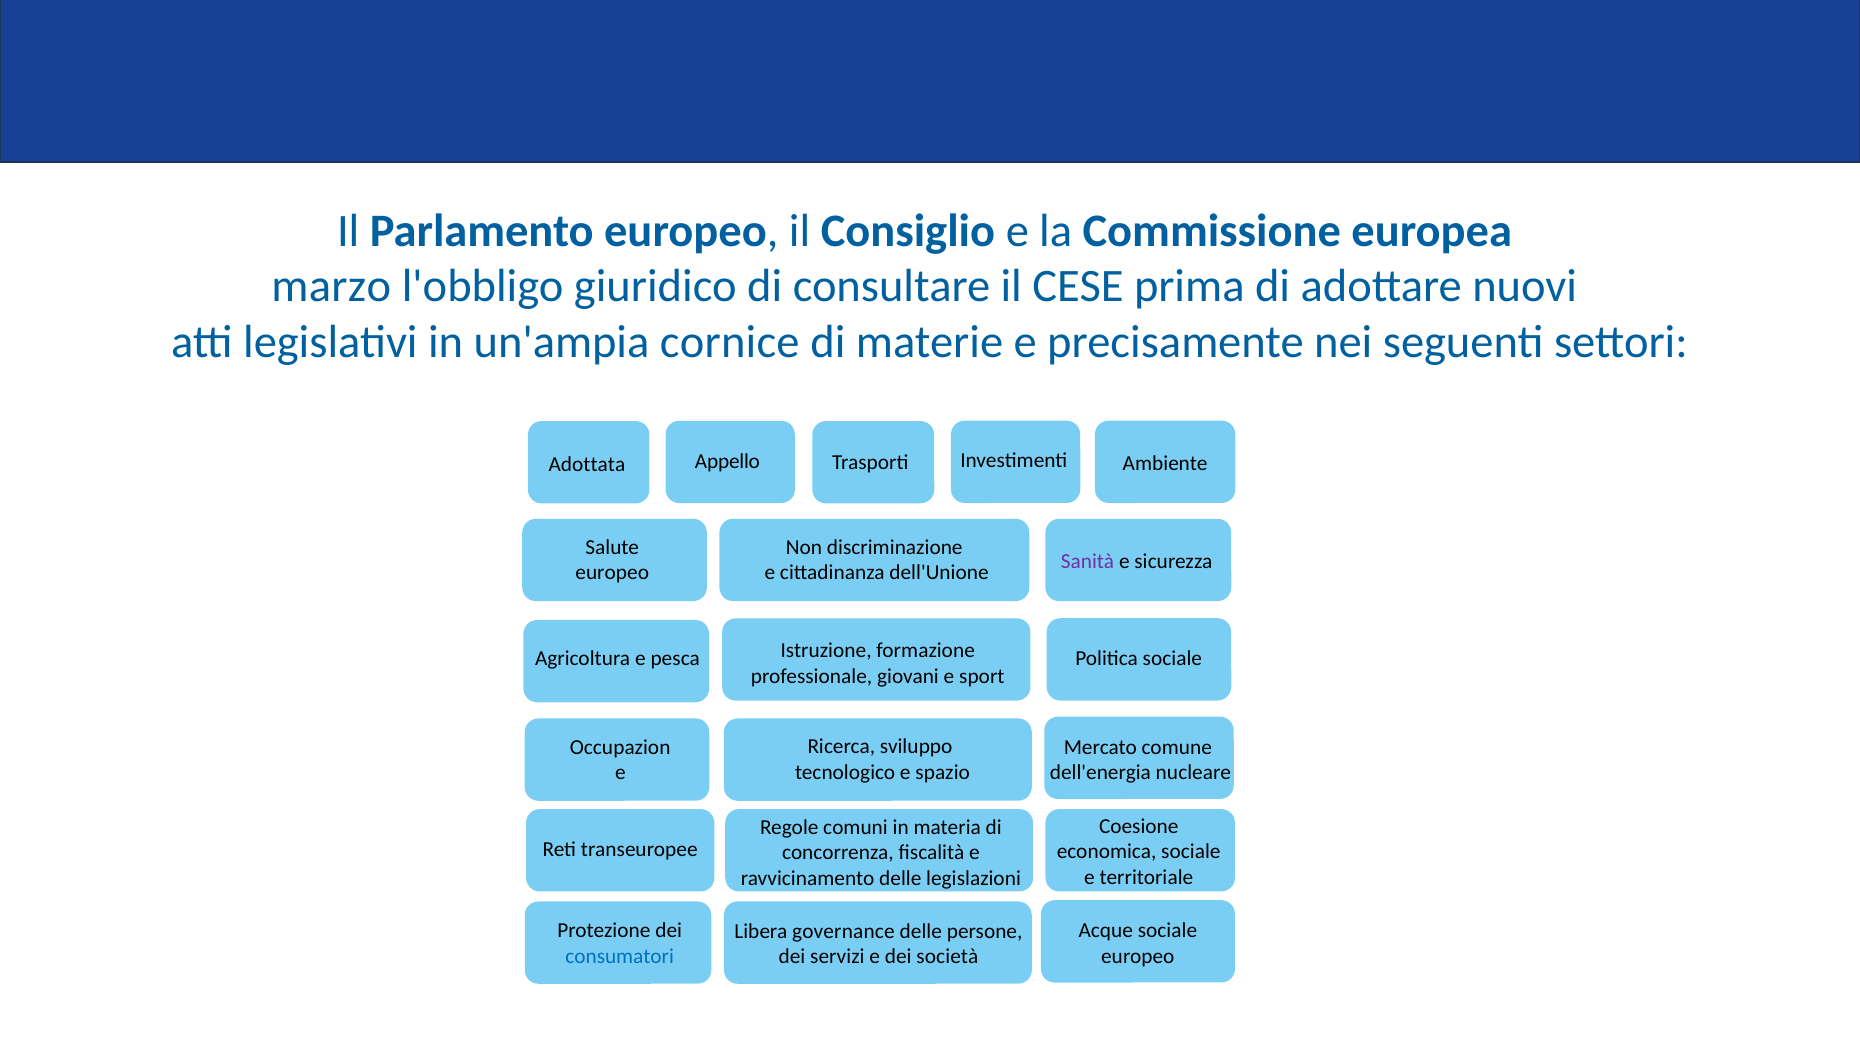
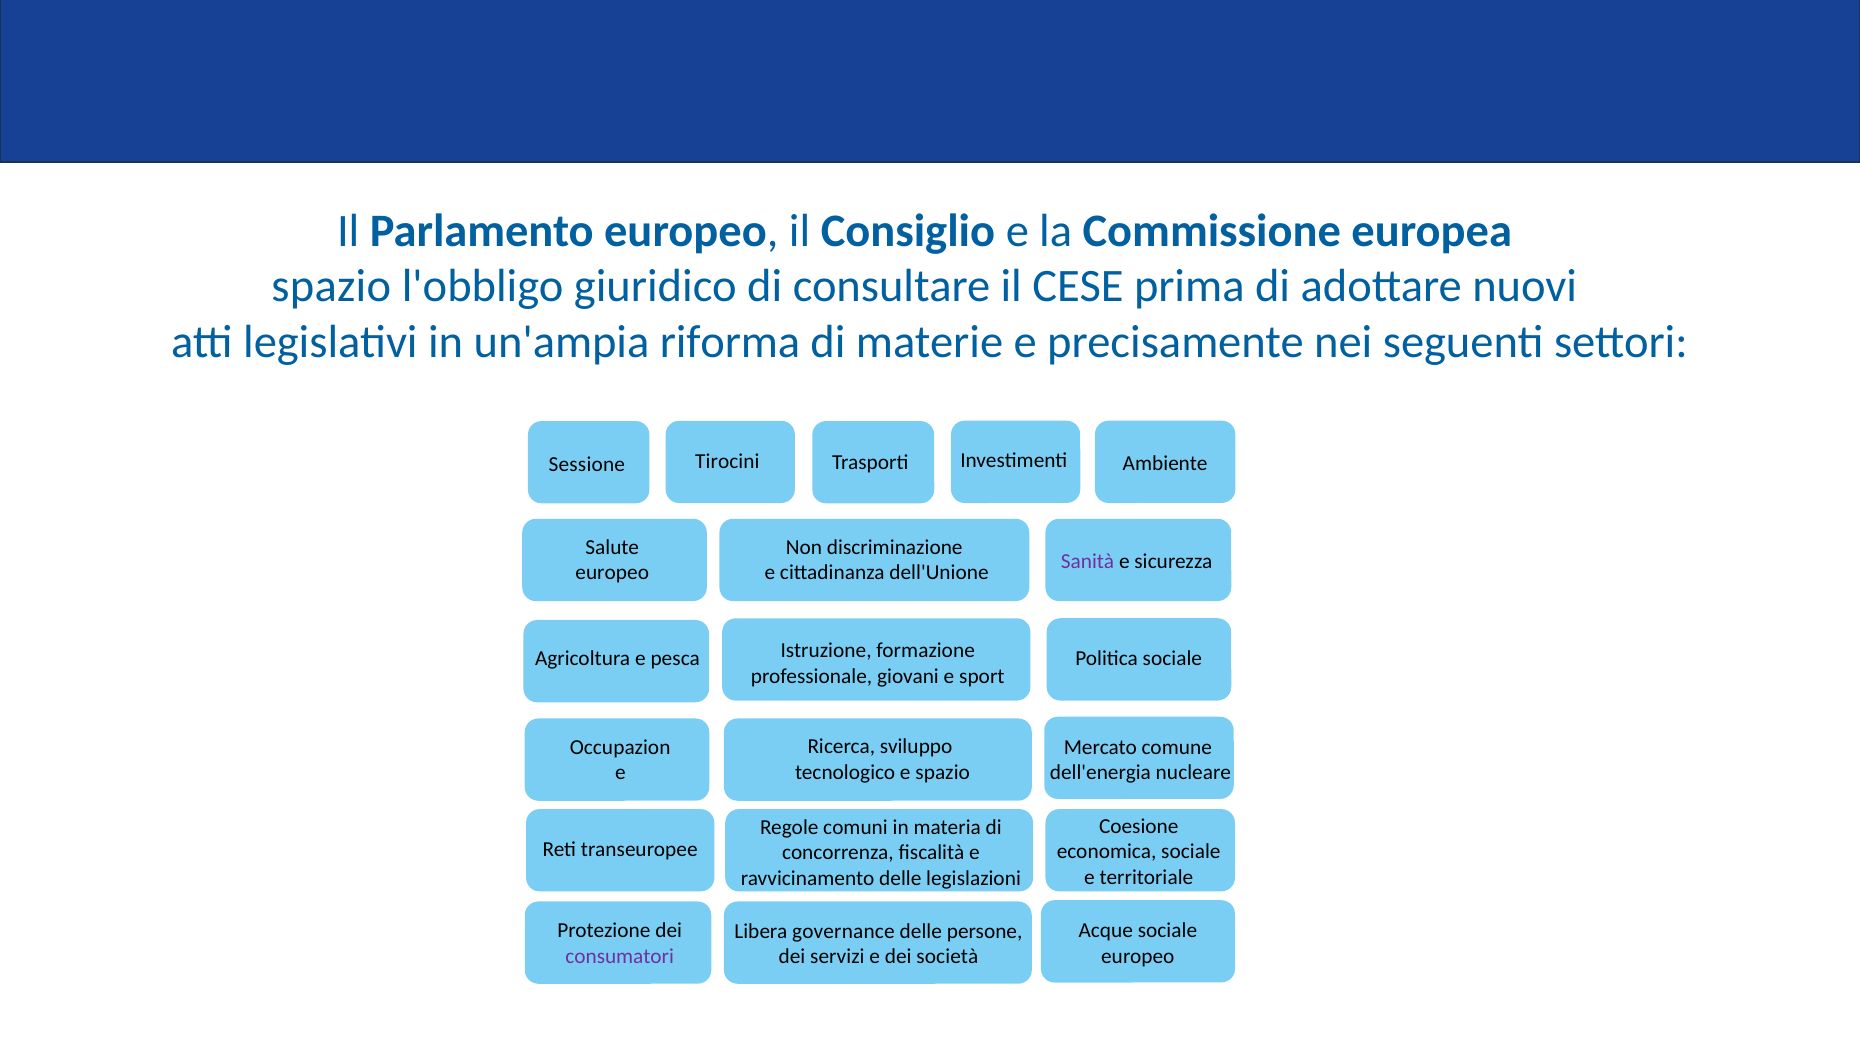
marzo at (331, 287): marzo -> spazio
cornice: cornice -> riforma
Appello: Appello -> Tirocini
Adottata: Adottata -> Sessione
consumatori colour: blue -> purple
